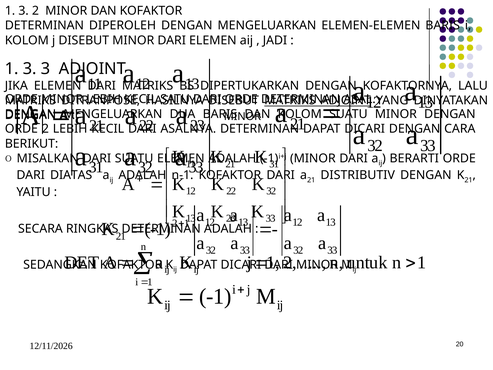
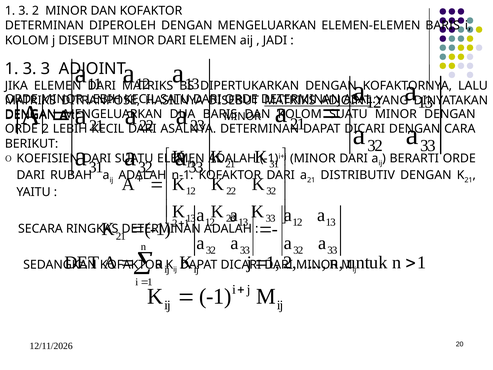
MISALKAN: MISALKAN -> KOEFISIEN
DIATAS: DIATAS -> RUBAH
